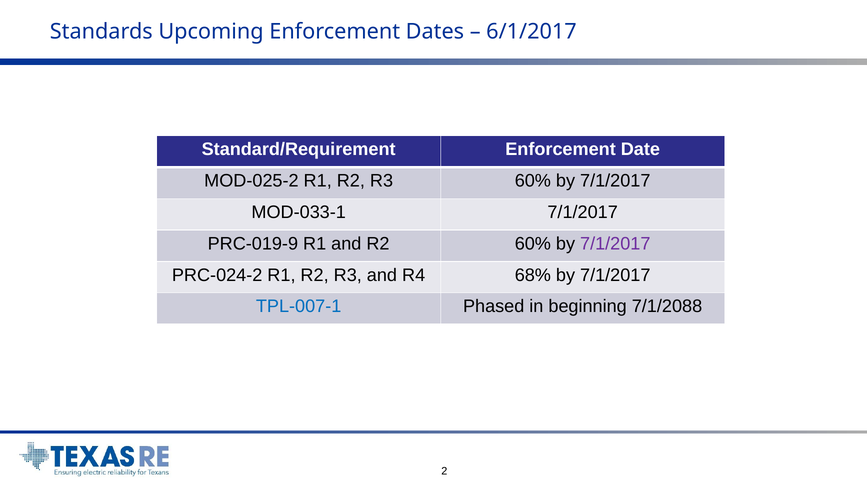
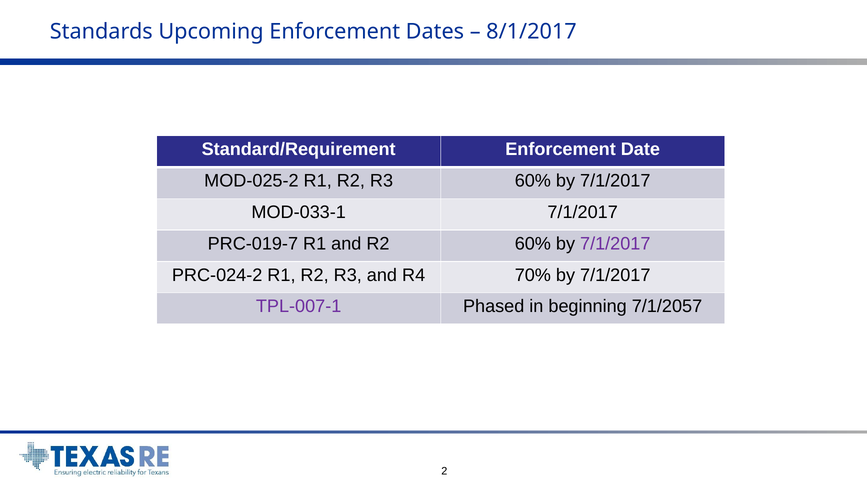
6/1/2017: 6/1/2017 -> 8/1/2017
PRC-019-9: PRC-019-9 -> PRC-019-7
68%: 68% -> 70%
TPL-007-1 colour: blue -> purple
7/1/2088: 7/1/2088 -> 7/1/2057
